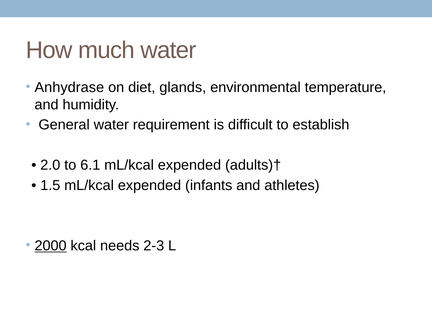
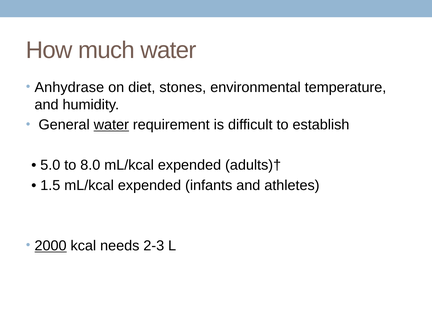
glands: glands -> stones
water at (111, 125) underline: none -> present
2.0: 2.0 -> 5.0
6.1: 6.1 -> 8.0
